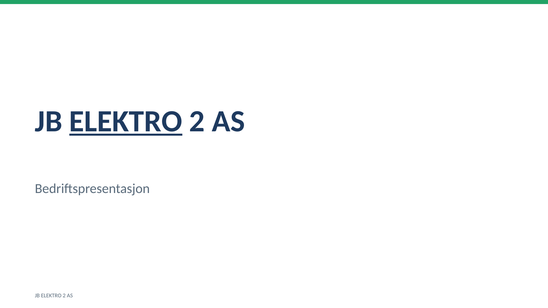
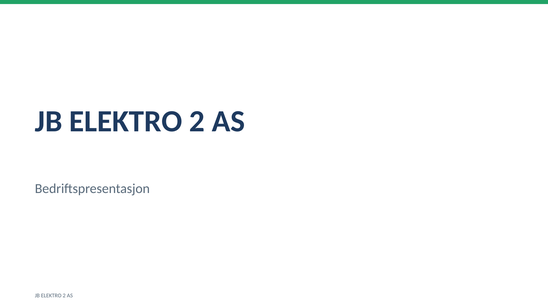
ELEKTRO at (126, 122) underline: present -> none
